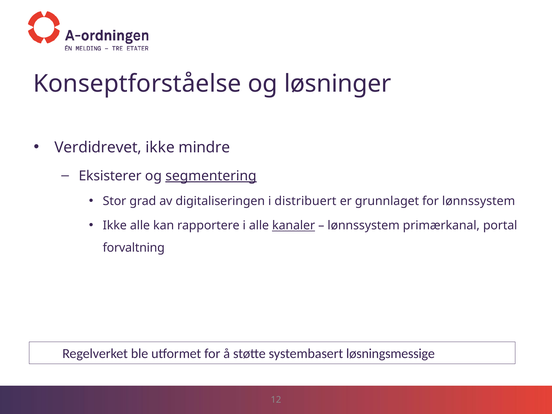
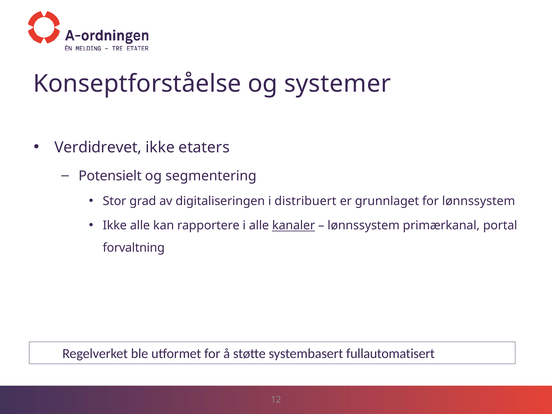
løsninger: løsninger -> systemer
mindre: mindre -> etaters
Eksisterer: Eksisterer -> Potensielt
segmentering underline: present -> none
løsningsmessige: løsningsmessige -> fullautomatisert
